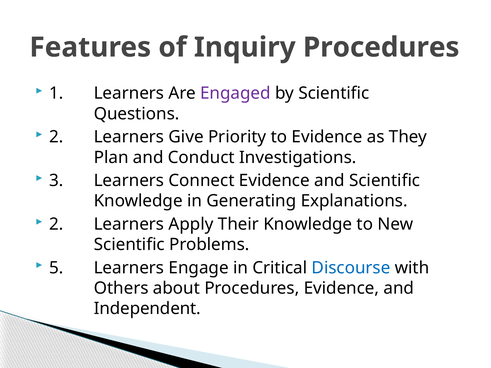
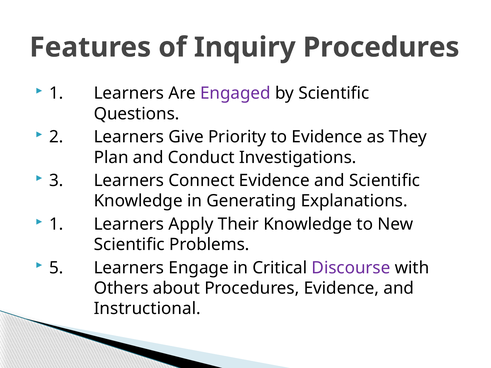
2 at (56, 224): 2 -> 1
Discourse colour: blue -> purple
Independent: Independent -> Instructional
